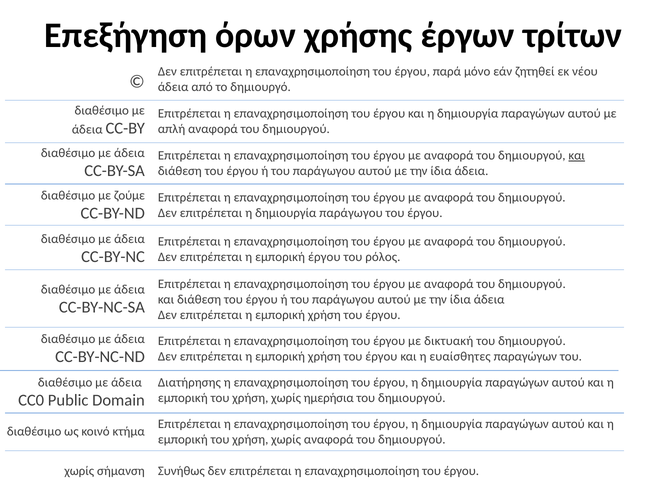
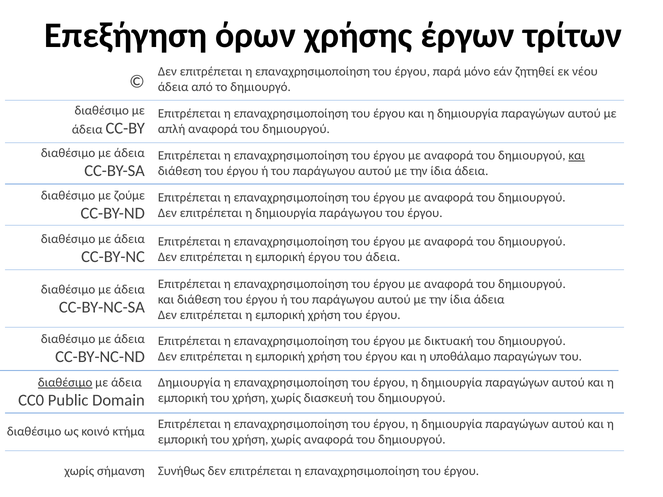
του ρόλος: ρόλος -> άδεια
ευαίσθητες: ευαίσθητες -> υποθάλαμο
διαθέσιμο at (65, 383) underline: none -> present
Διατήρησης at (189, 383): Διατήρησης -> Δημιουργία
ημερήσια: ημερήσια -> διασκευή
